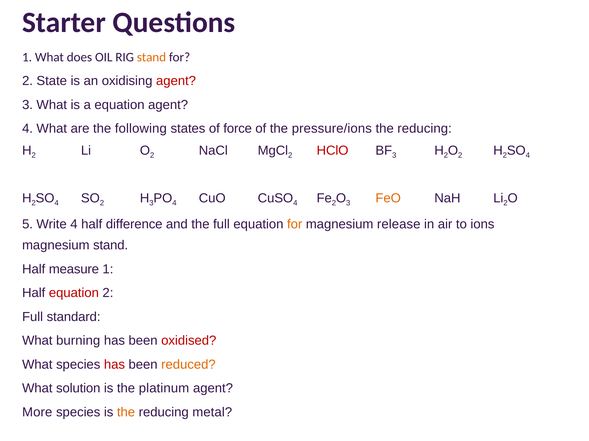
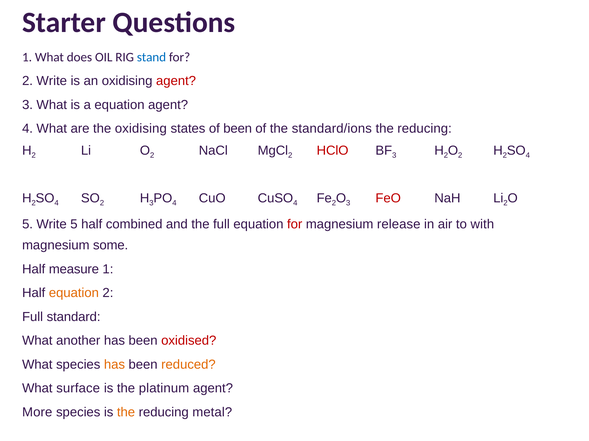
stand at (151, 57) colour: orange -> blue
2 State: State -> Write
the following: following -> oxidising
of force: force -> been
pressure/ions: pressure/ions -> standard/ions
FeO colour: orange -> red
Write 4: 4 -> 5
difference: difference -> combined
for at (295, 224) colour: orange -> red
ions: ions -> with
magnesium stand: stand -> some
equation at (74, 293) colour: red -> orange
burning: burning -> another
has at (114, 365) colour: red -> orange
solution: solution -> surface
